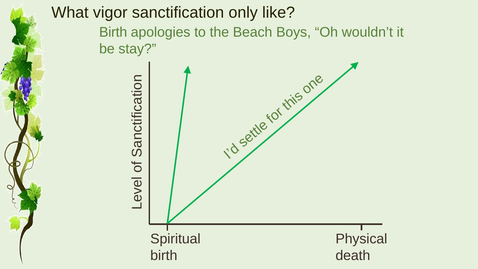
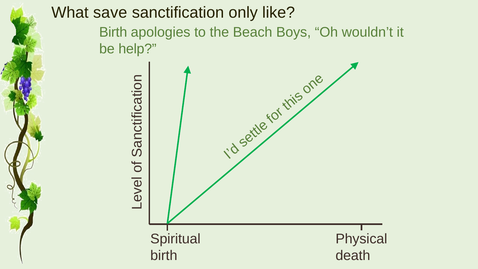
vigor: vigor -> save
stay: stay -> help
